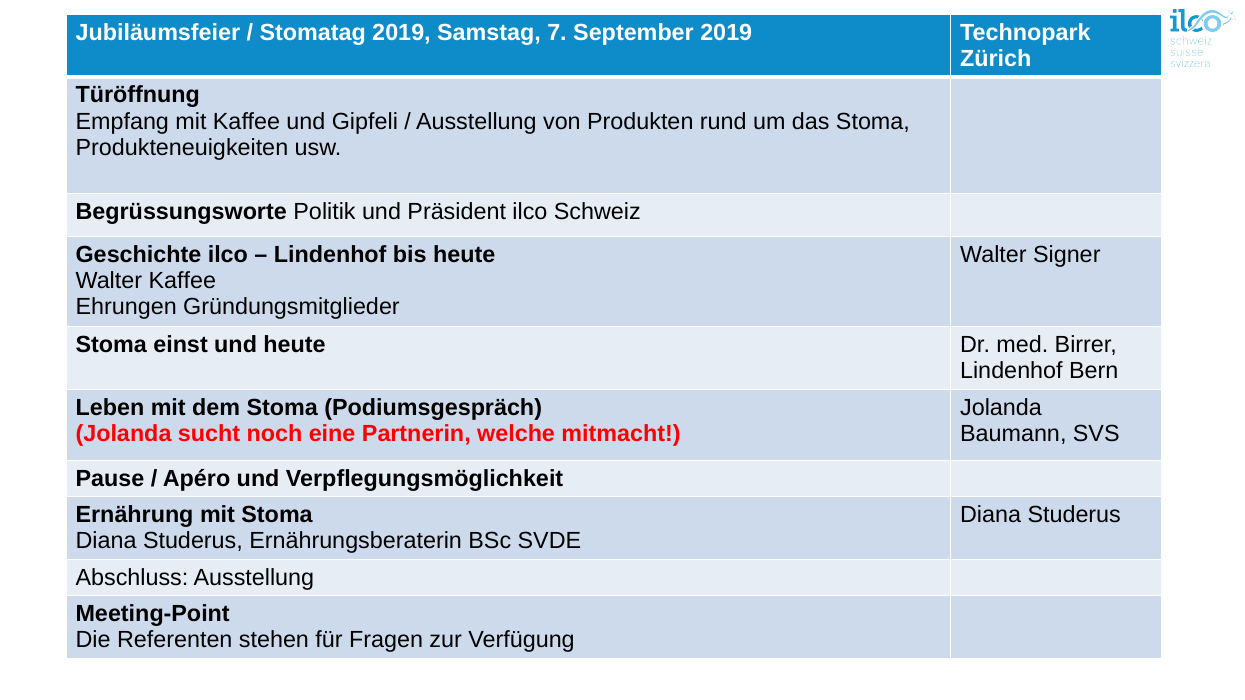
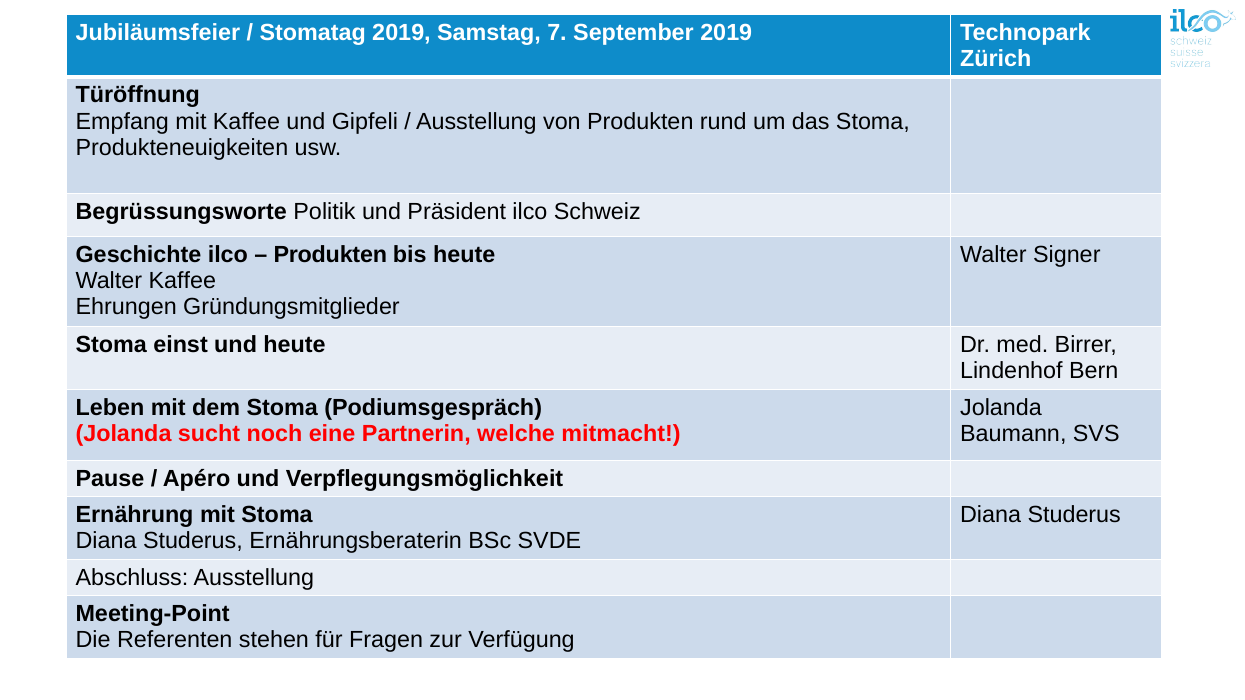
Lindenhof at (330, 255): Lindenhof -> Produkten
